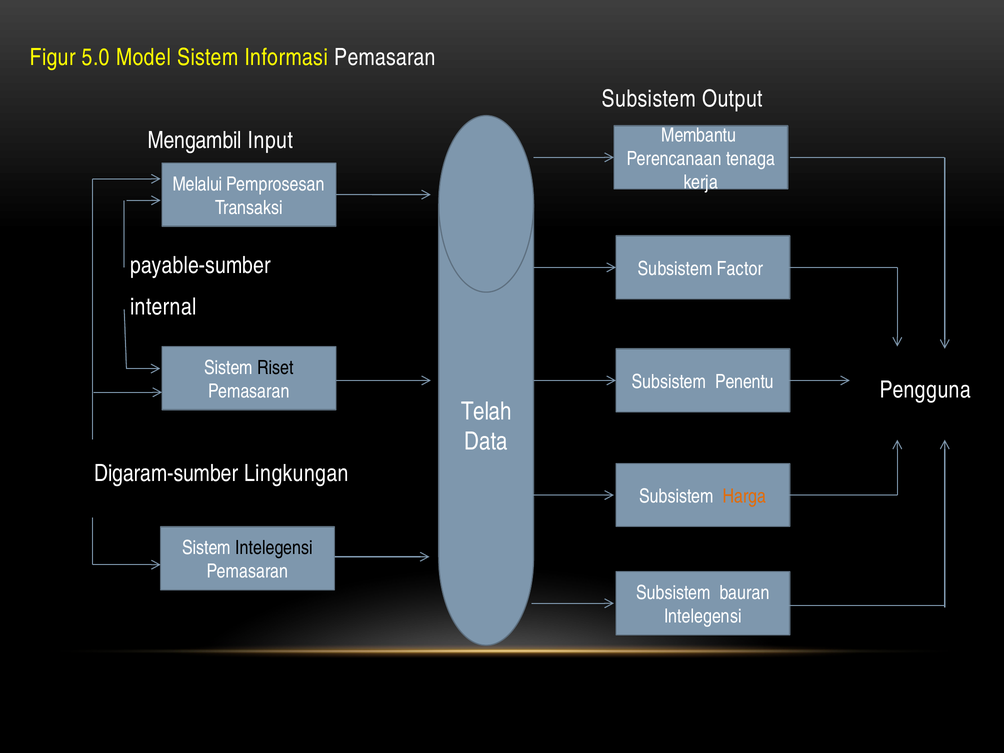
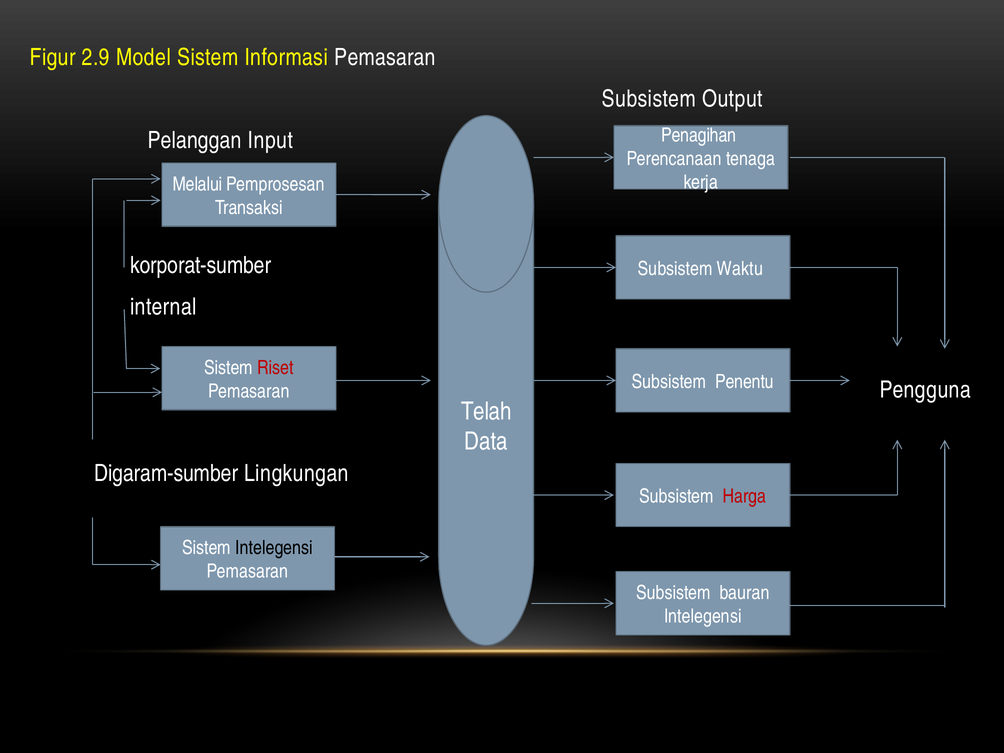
5.0: 5.0 -> 2.9
Membantu: Membantu -> Penagihan
Mengambil: Mengambil -> Pelanggan
payable-sumber: payable-sumber -> korporat-sumber
Factor: Factor -> Waktu
Riset colour: black -> red
Harga colour: orange -> red
